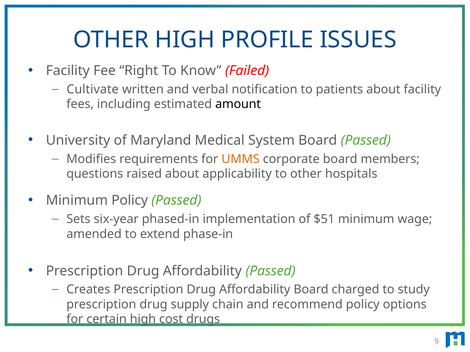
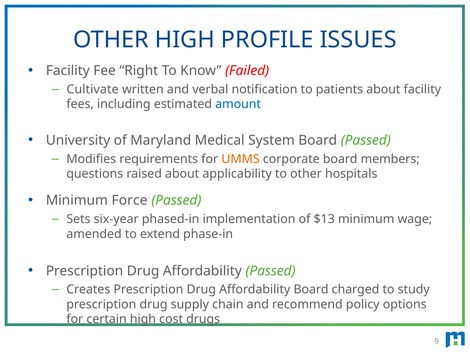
amount colour: black -> blue
Minimum Policy: Policy -> Force
$51: $51 -> $13
